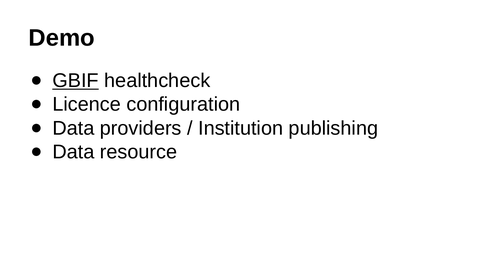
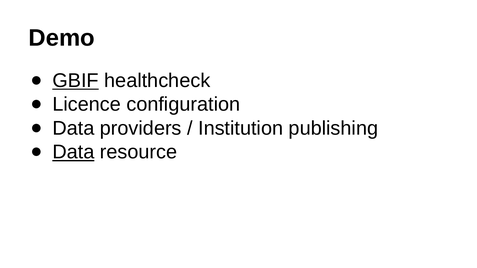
Data at (73, 152) underline: none -> present
